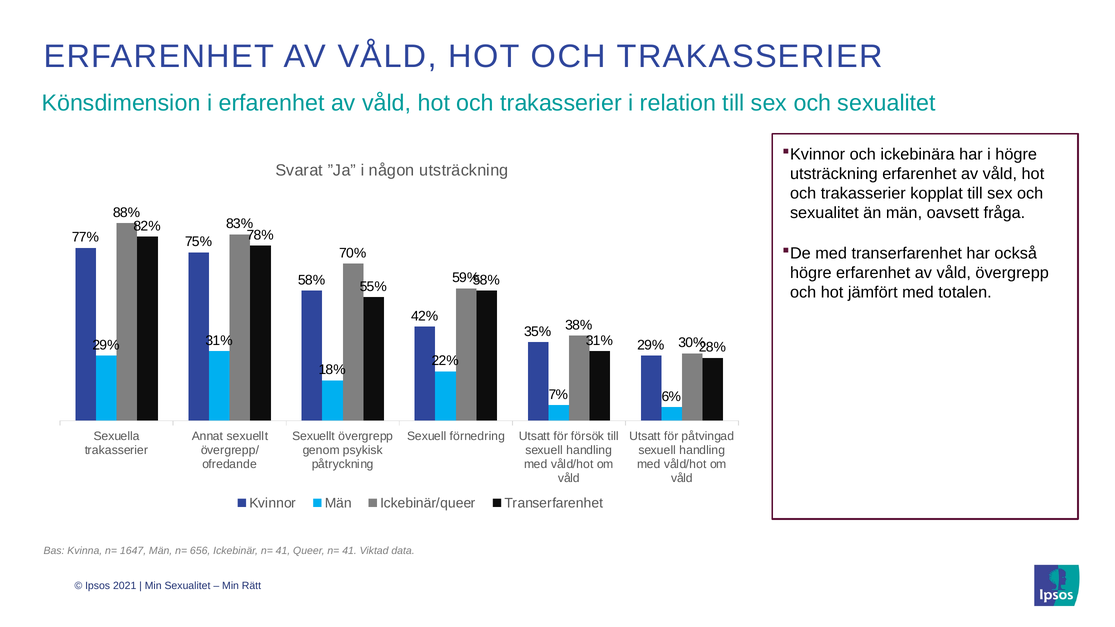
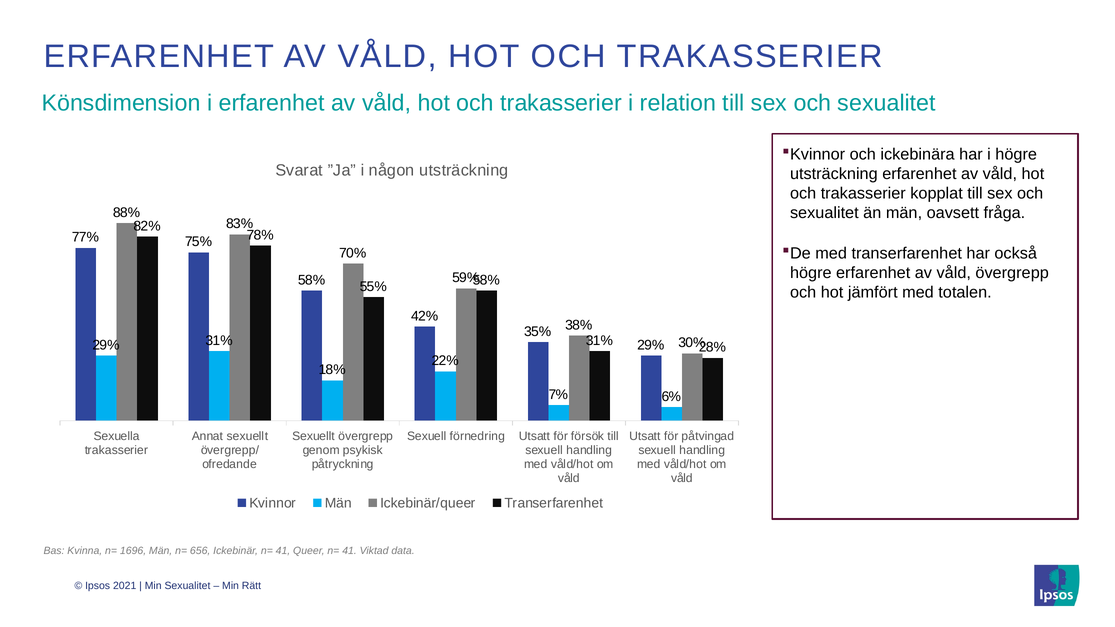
1647: 1647 -> 1696
